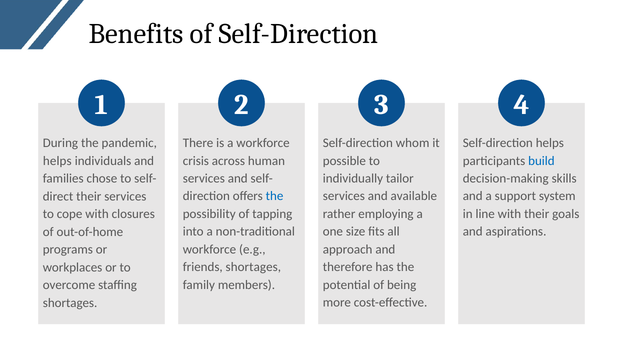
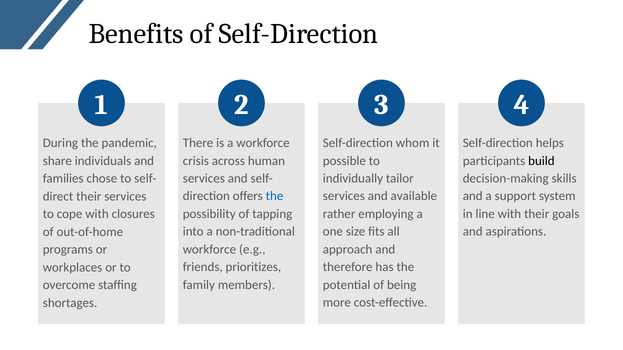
build colour: blue -> black
helps at (57, 161): helps -> share
friends shortages: shortages -> prioritizes
